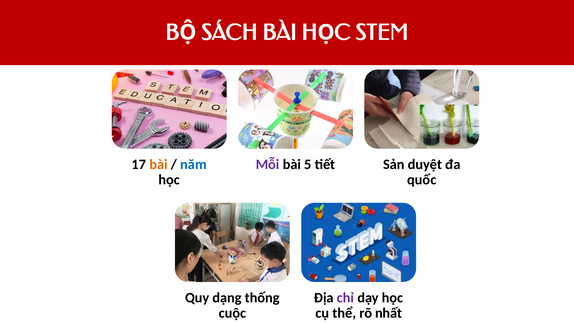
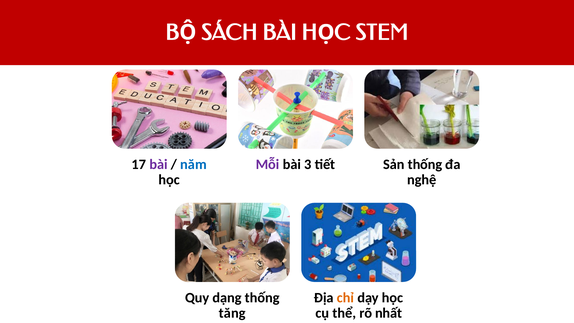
bài at (159, 164) colour: orange -> purple
5: 5 -> 3
Sản duyệt: duyệt -> thống
quốc: quốc -> nghệ
chỉ colour: purple -> orange
cuộc: cuộc -> tăng
